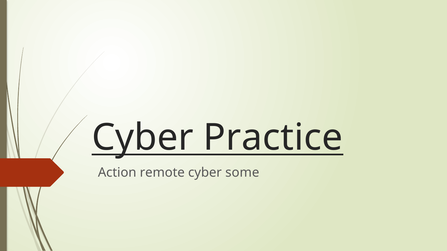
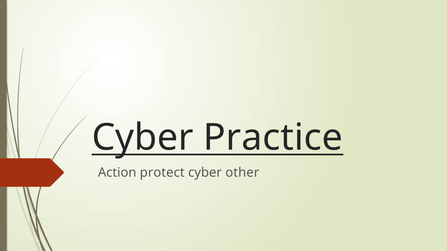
remote: remote -> protect
some: some -> other
